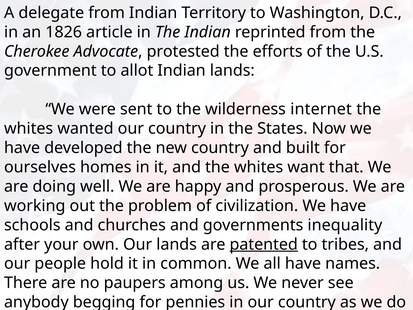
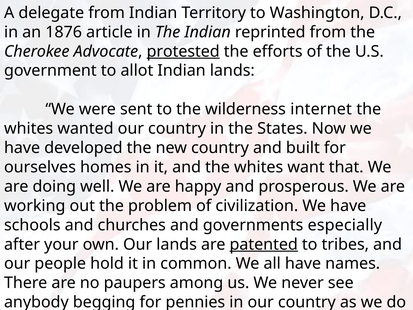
1826: 1826 -> 1876
protested underline: none -> present
inequality: inequality -> especially
